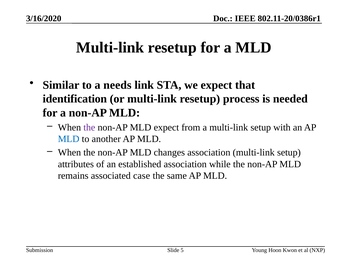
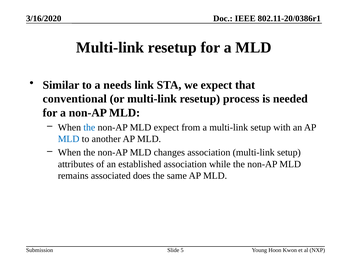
identification: identification -> conventional
the at (89, 127) colour: purple -> blue
case: case -> does
